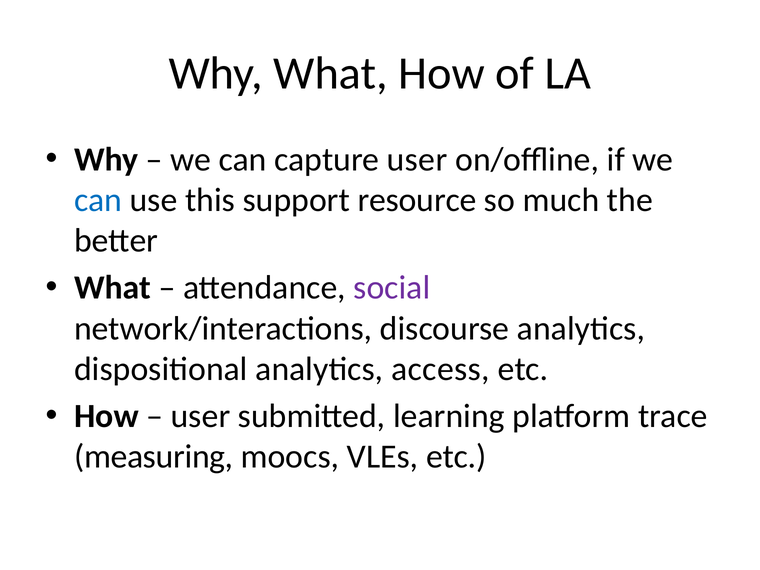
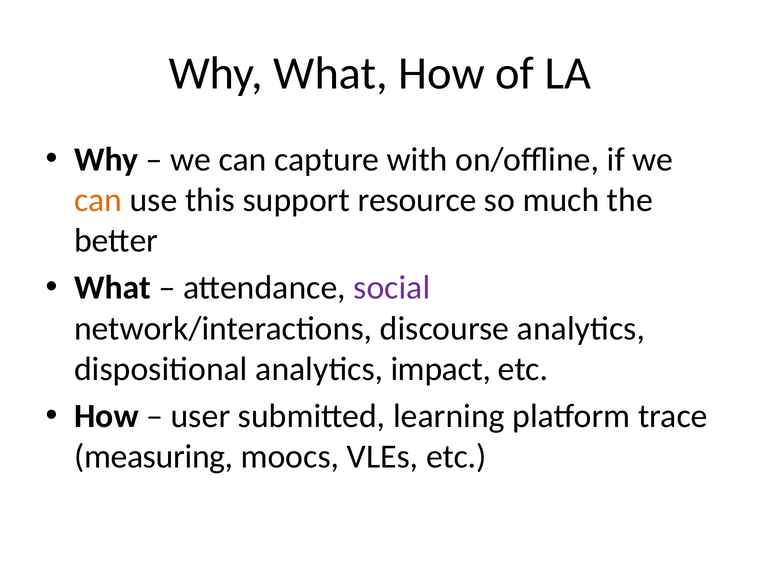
capture user: user -> with
can at (98, 200) colour: blue -> orange
access: access -> impact
